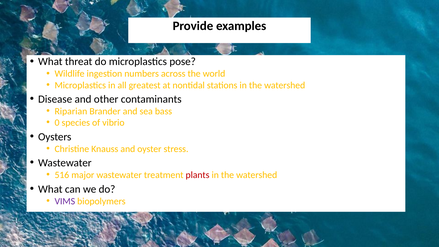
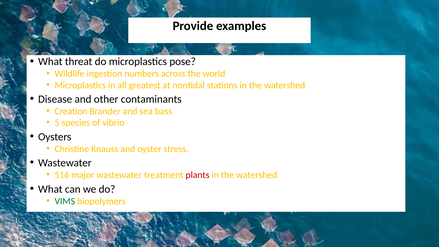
Riparian: Riparian -> Creation
0: 0 -> 5
VIMS colour: purple -> green
